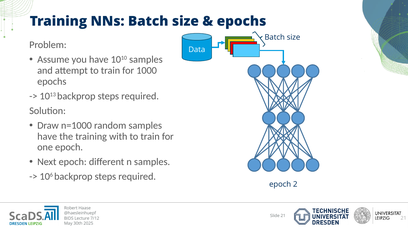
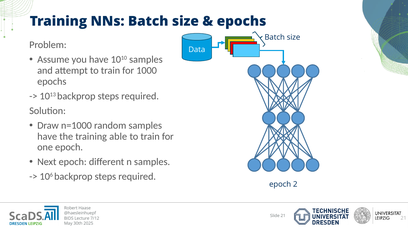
with: with -> able
